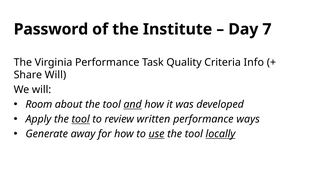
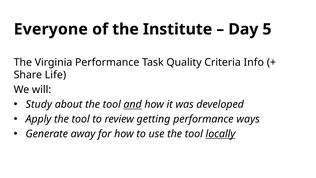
Password: Password -> Everyone
7: 7 -> 5
Share Will: Will -> Life
Room: Room -> Study
tool at (81, 119) underline: present -> none
written: written -> getting
use underline: present -> none
